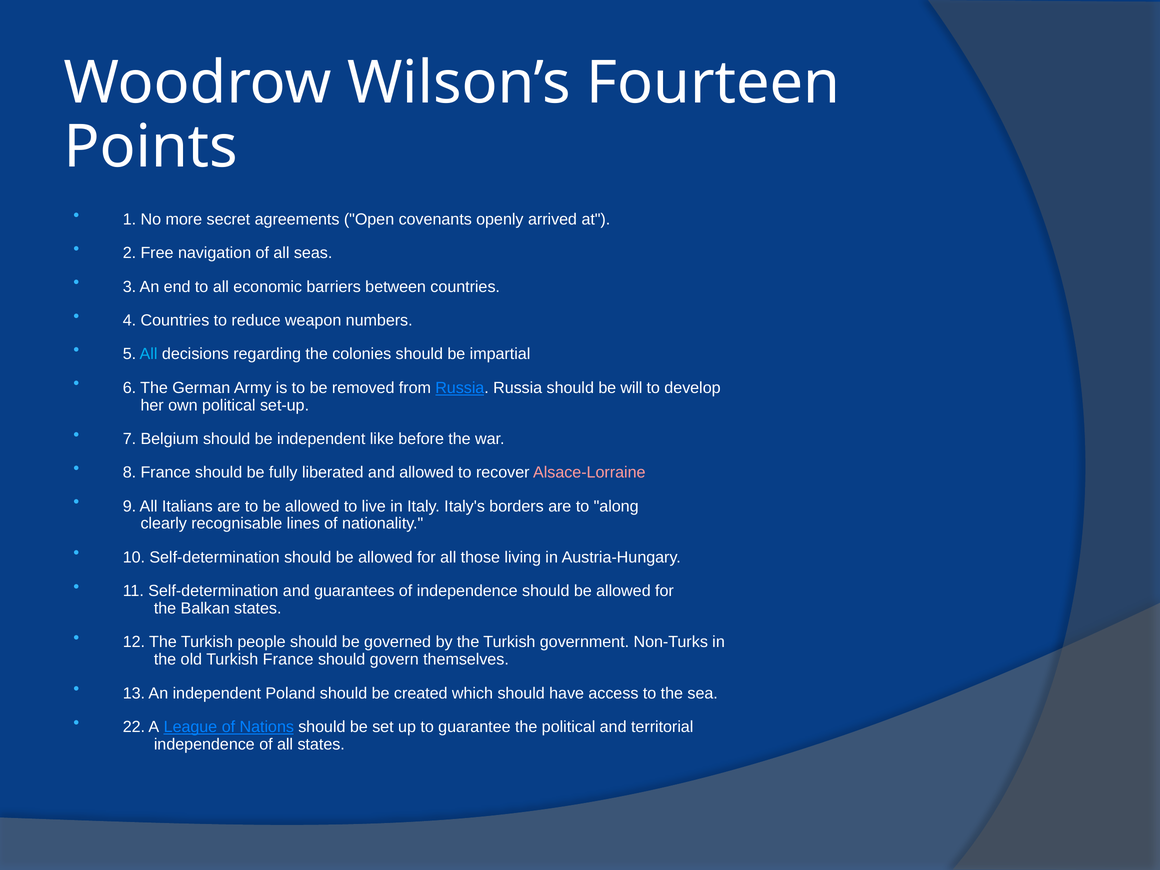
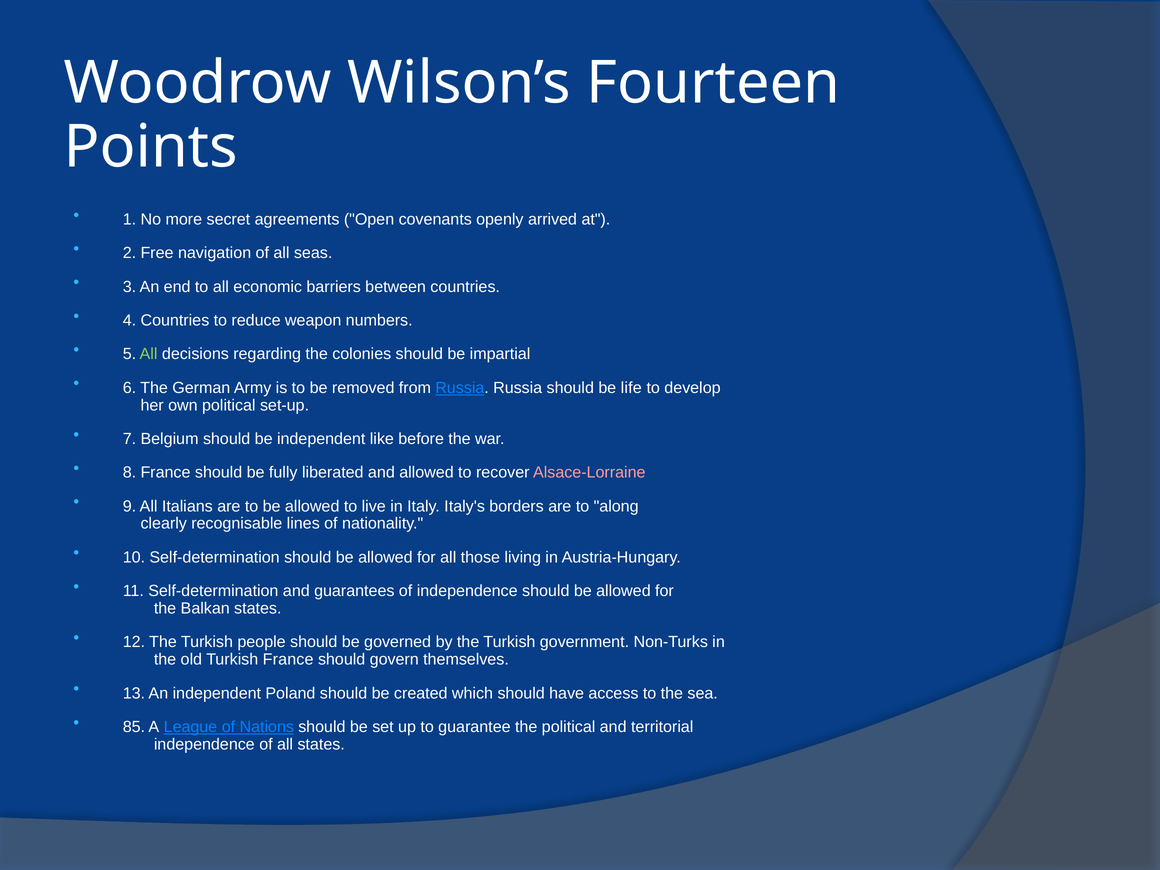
All at (149, 354) colour: light blue -> light green
will: will -> life
22: 22 -> 85
